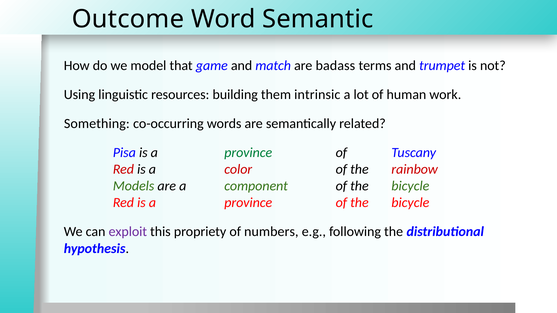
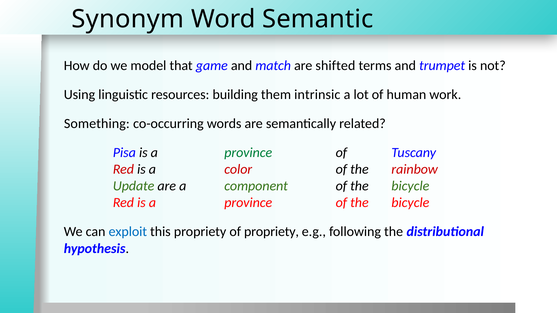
Outcome: Outcome -> Synonym
badass: badass -> shifted
Models: Models -> Update
exploit colour: purple -> blue
of numbers: numbers -> propriety
